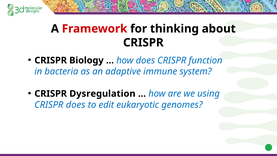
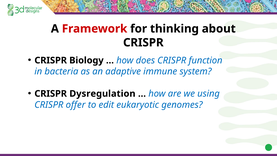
CRISPR does: does -> offer
